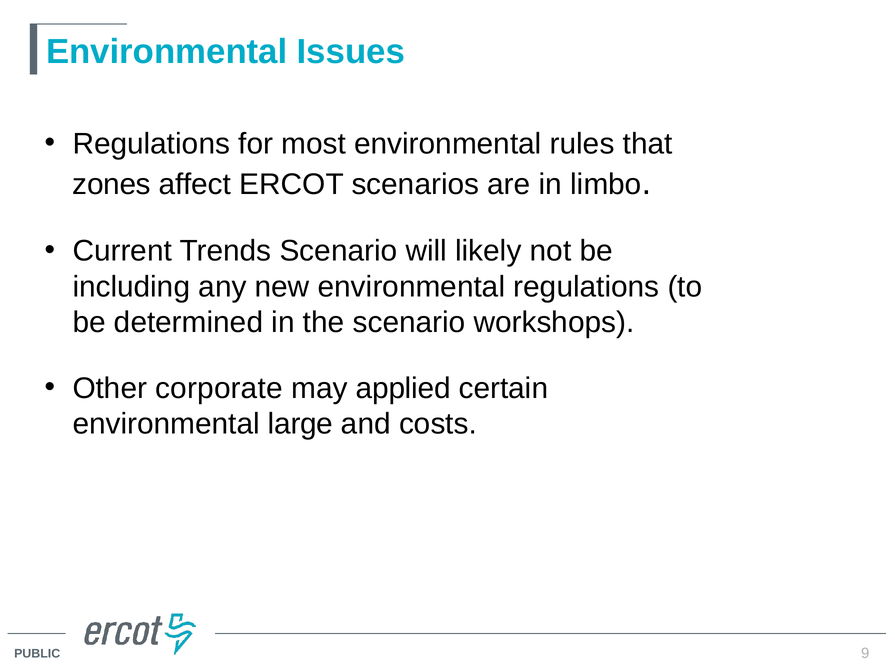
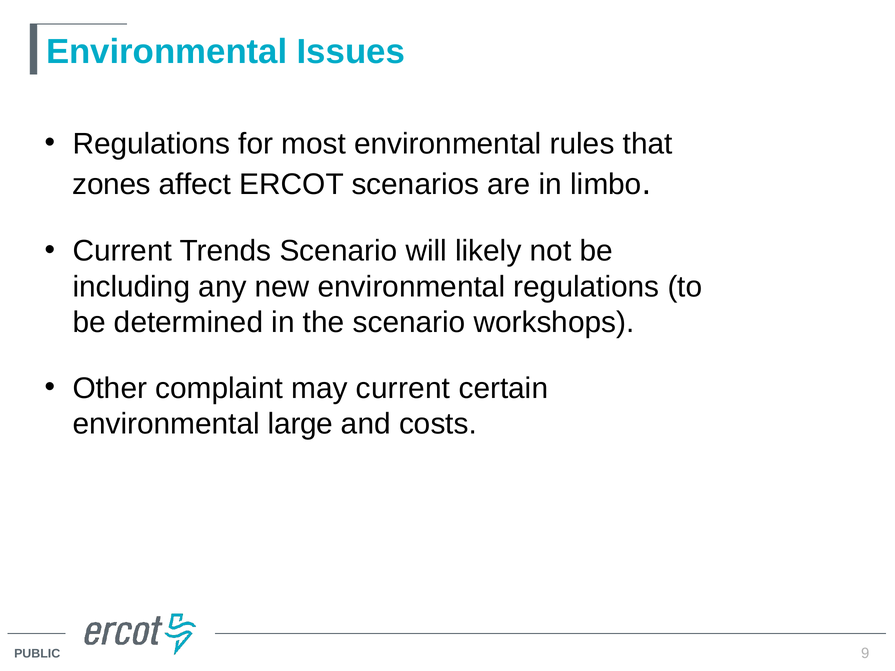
corporate: corporate -> complaint
may applied: applied -> current
